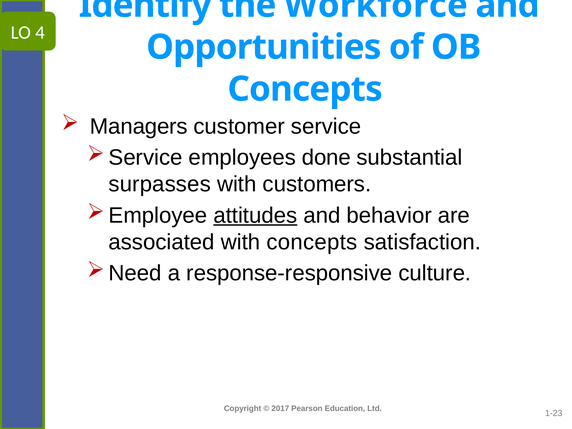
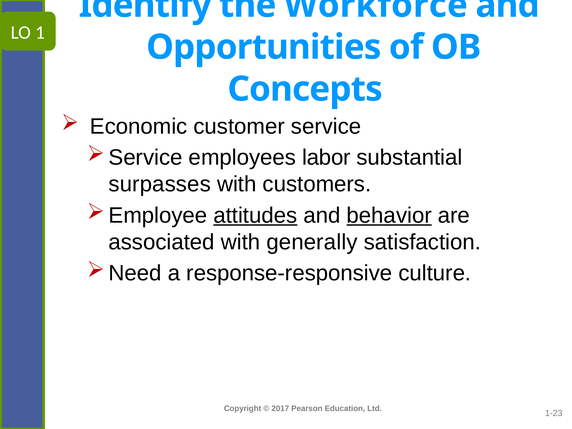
4: 4 -> 1
Managers: Managers -> Economic
done: done -> labor
behavior underline: none -> present
with concepts: concepts -> generally
